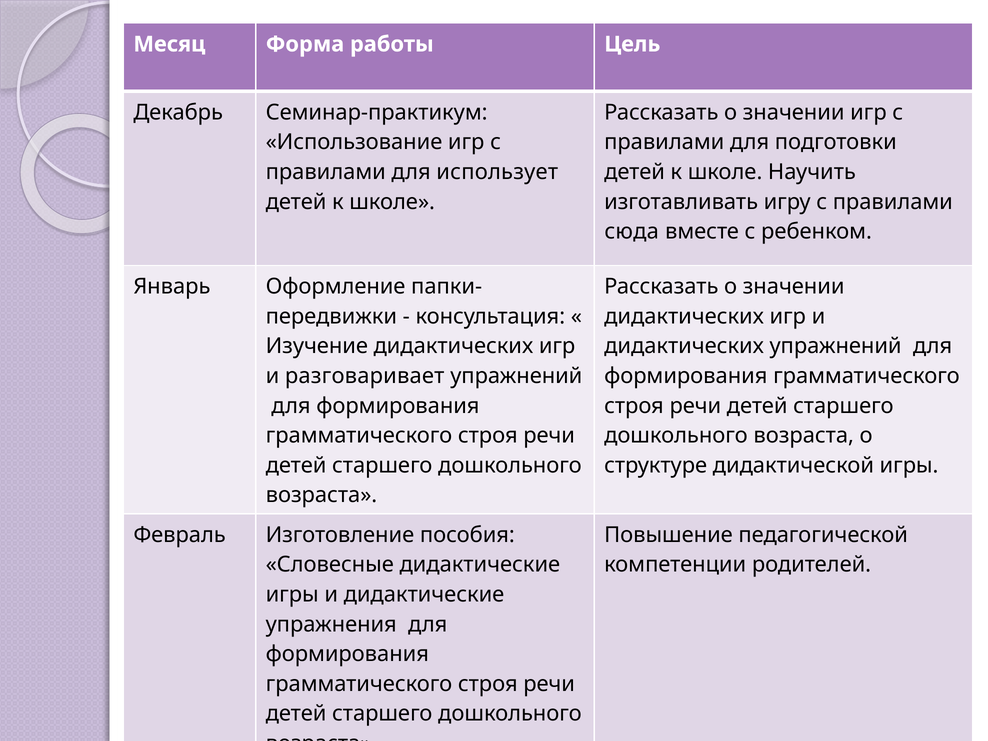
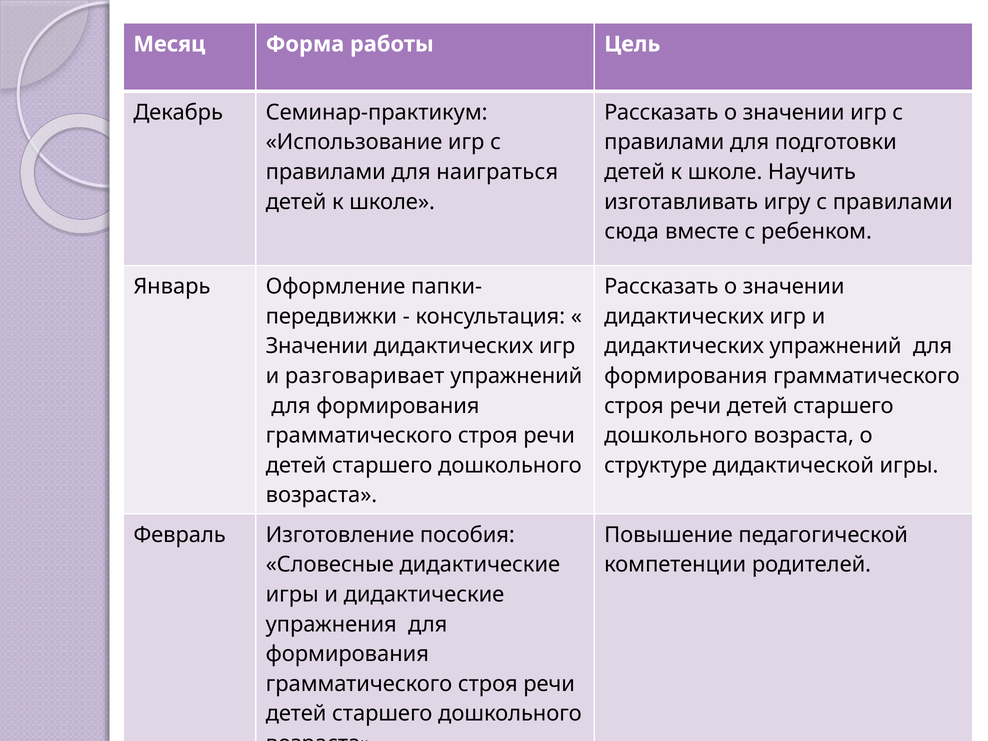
использует: использует -> наиграться
Изучение at (317, 346): Изучение -> Значении
